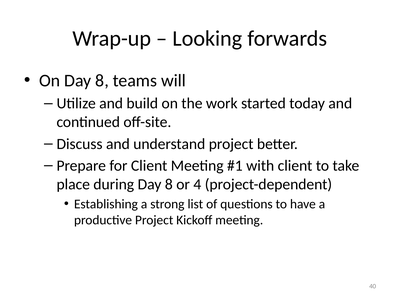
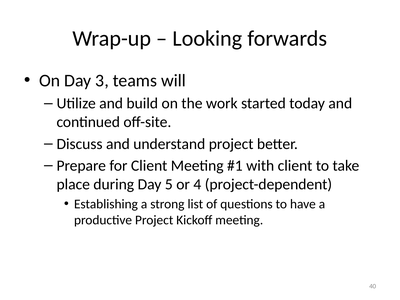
On Day 8: 8 -> 3
during Day 8: 8 -> 5
